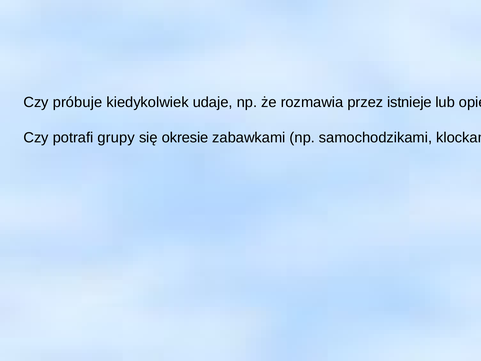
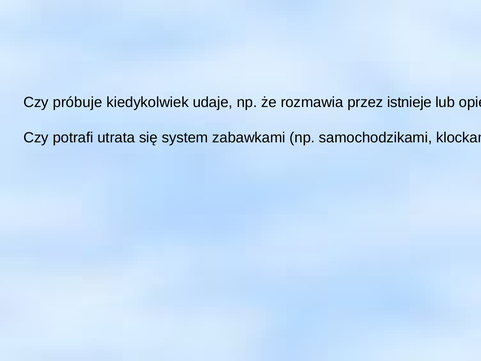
grupy: grupy -> utrata
okresie: okresie -> system
